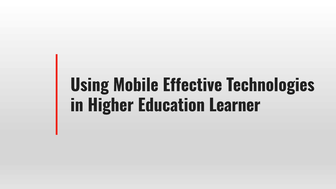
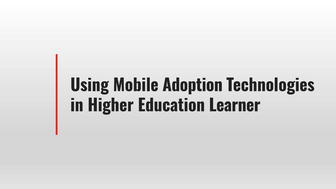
Effective: Effective -> Adoption
